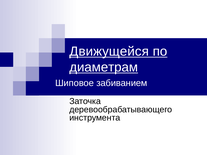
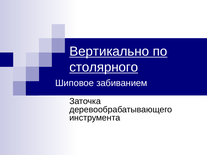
Движущейся: Движущейся -> Вертикально
диаметрам: диаметрам -> столярного
